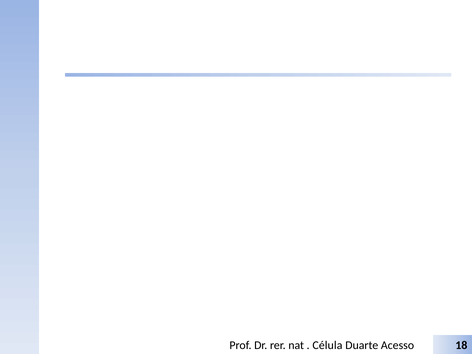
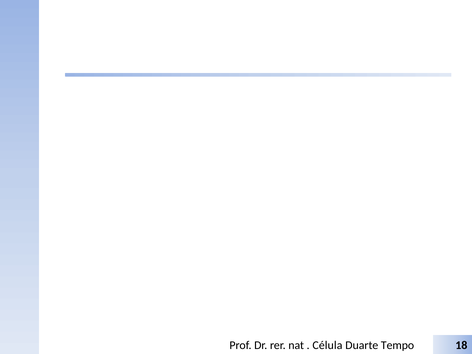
Acesso: Acesso -> Tempo
